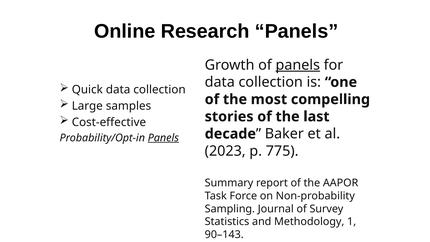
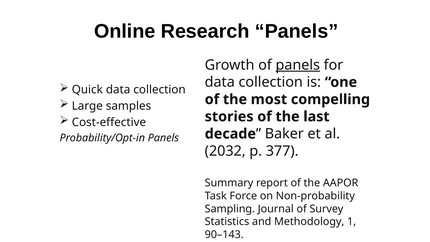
Panels at (163, 138) underline: present -> none
2023: 2023 -> 2032
775: 775 -> 377
